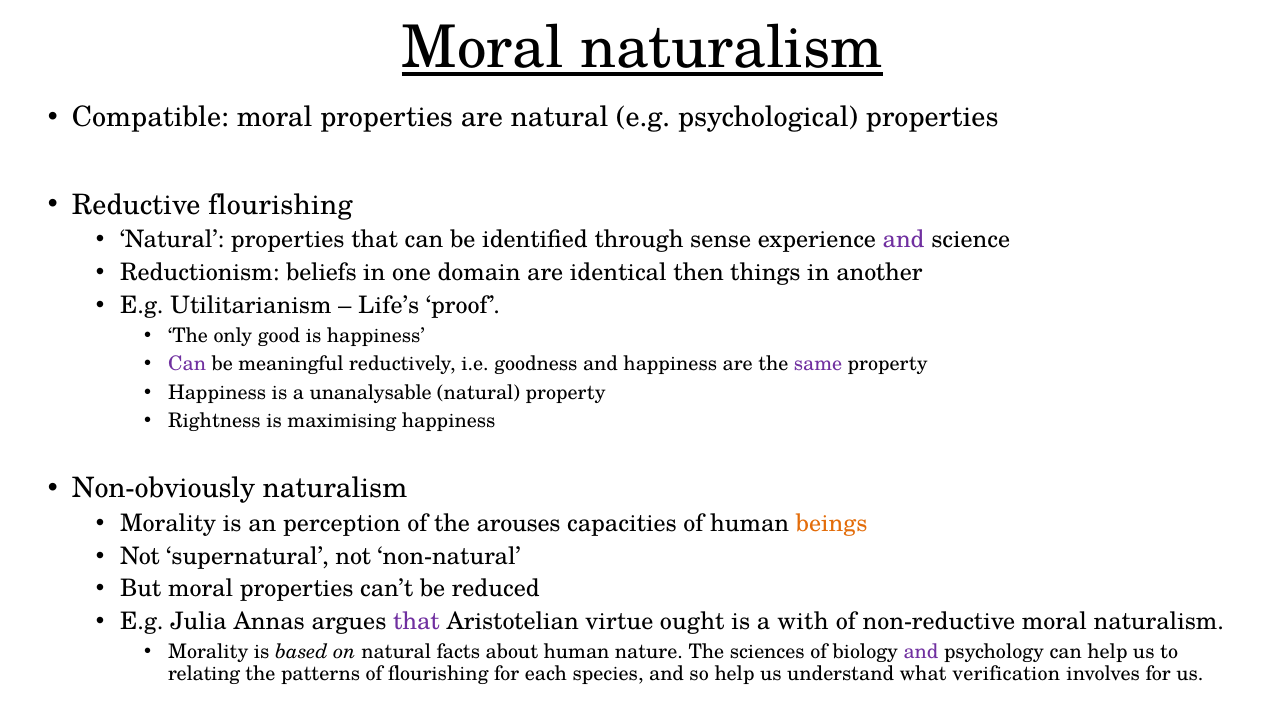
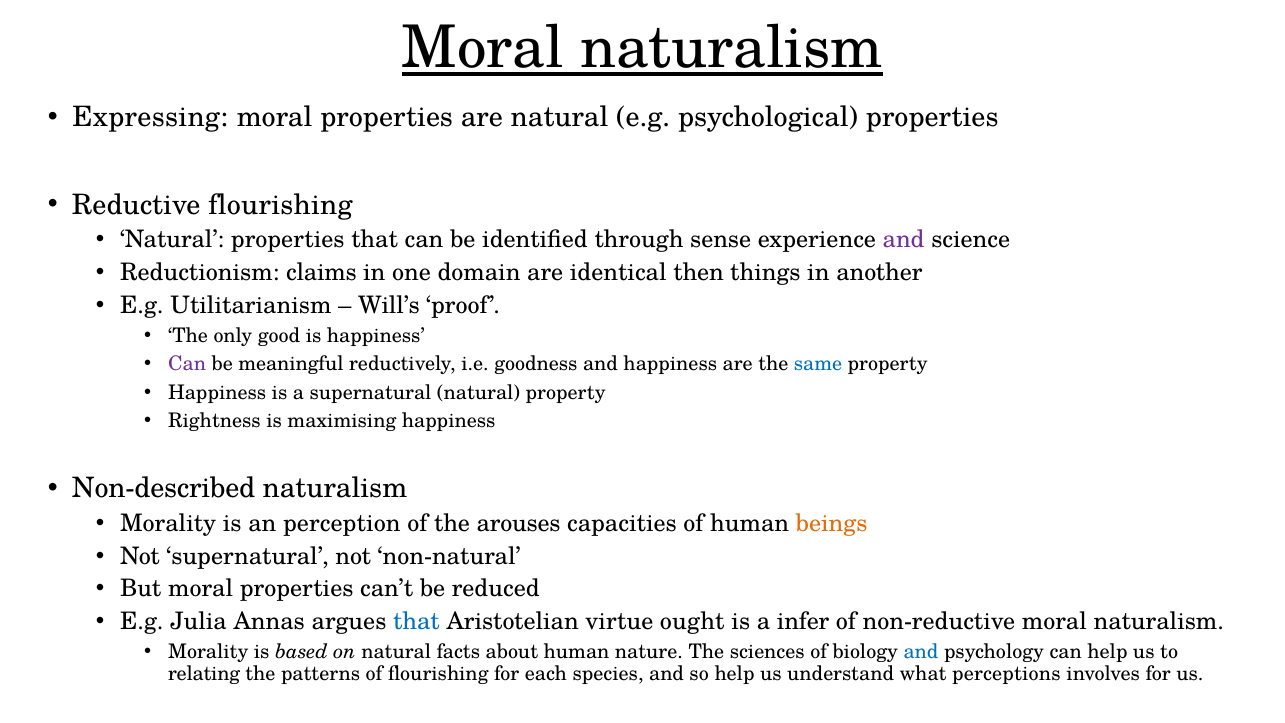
Compatible: Compatible -> Expressing
beliefs: beliefs -> claims
Life’s: Life’s -> Will’s
same colour: purple -> blue
a unanalysable: unanalysable -> supernatural
Non-obviously: Non-obviously -> Non-described
that at (416, 621) colour: purple -> blue
with: with -> infer
and at (921, 652) colour: purple -> blue
verification: verification -> perceptions
